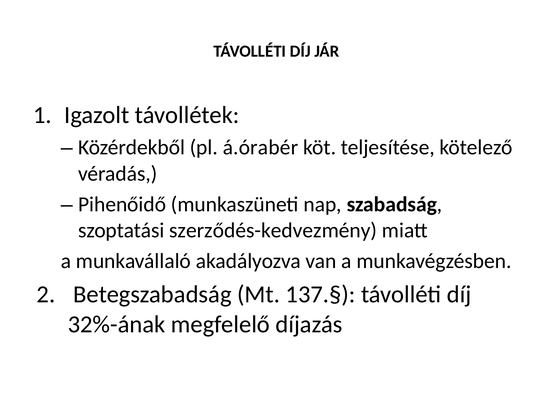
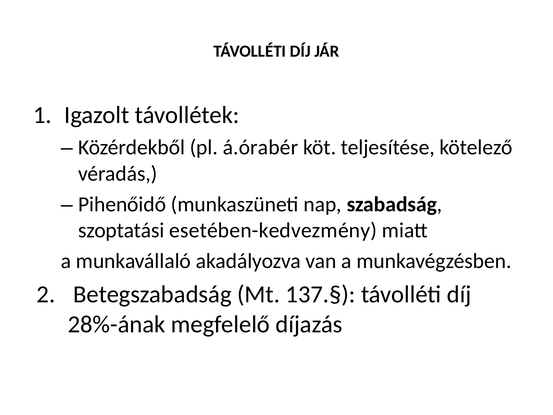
szerződés-kedvezmény: szerződés-kedvezmény -> esetében-kedvezmény
32%-ának: 32%-ának -> 28%-ának
